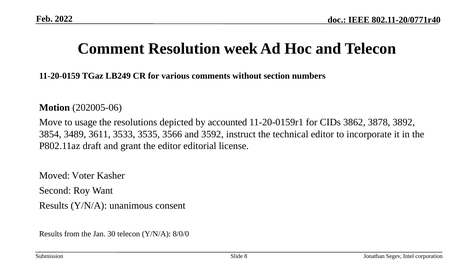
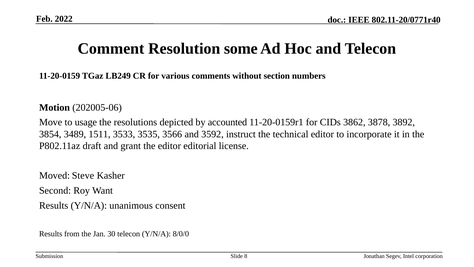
week: week -> some
3611: 3611 -> 1511
Voter: Voter -> Steve
